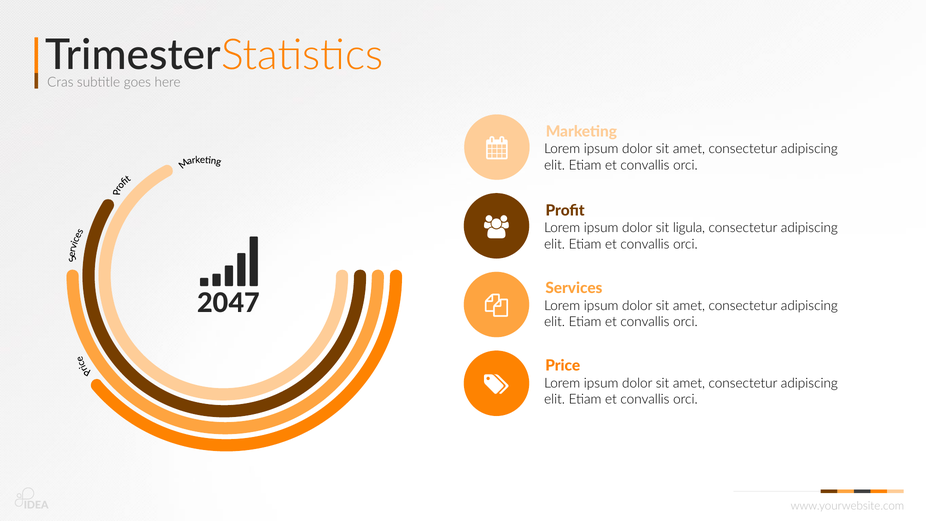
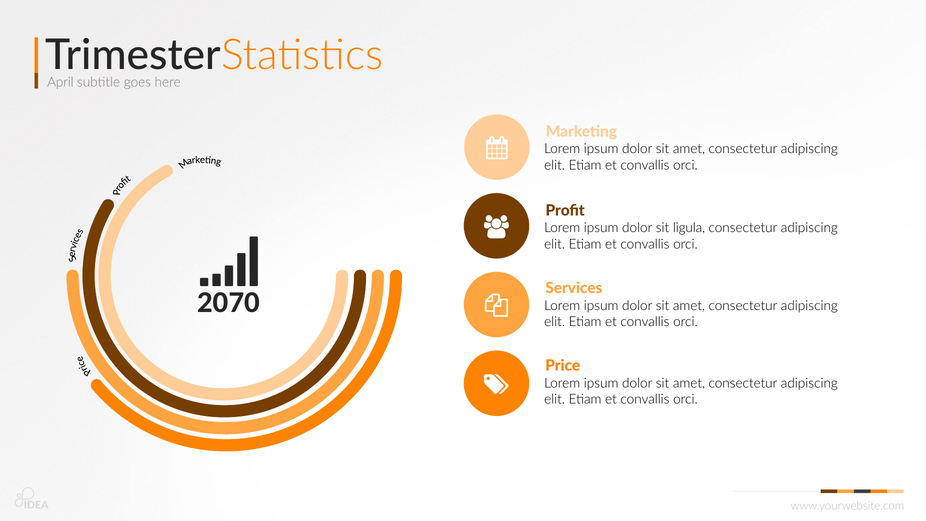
Cras: Cras -> April
2047: 2047 -> 2070
